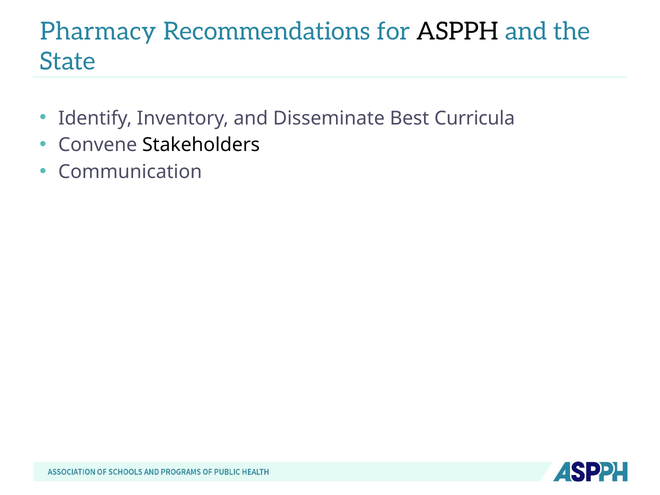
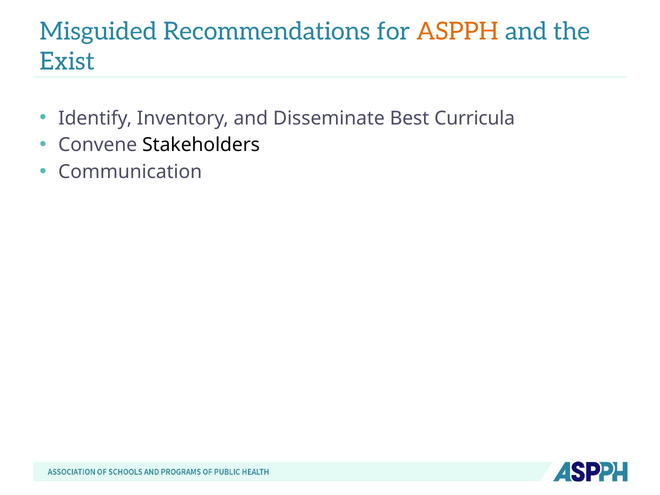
Pharmacy: Pharmacy -> Misguided
ASPPH colour: black -> orange
State: State -> Exist
